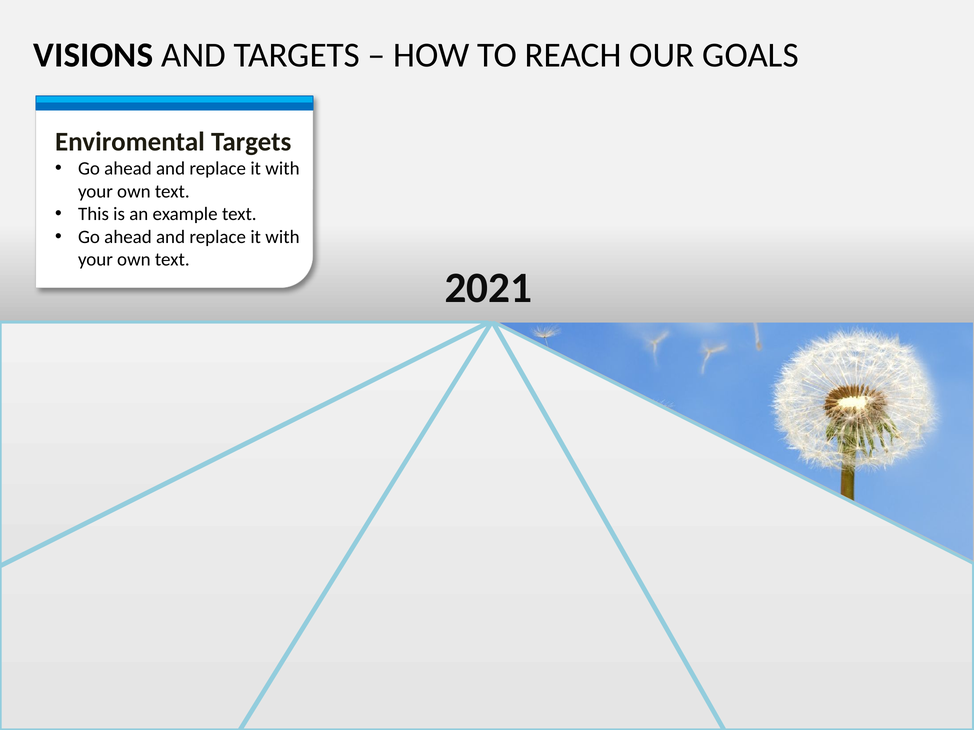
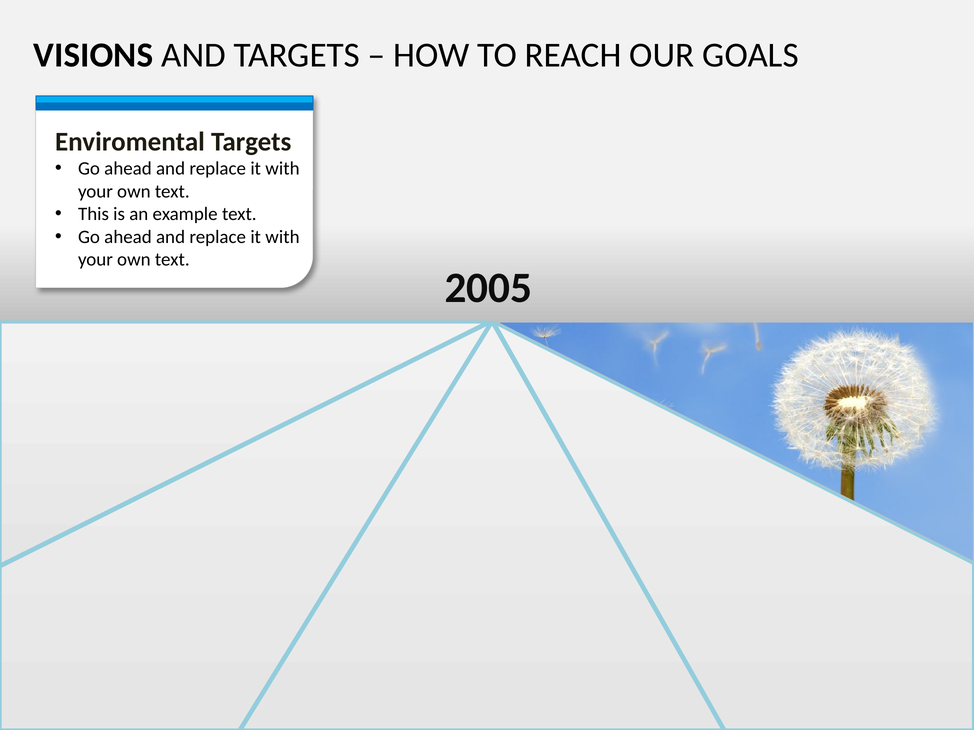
2021: 2021 -> 2005
